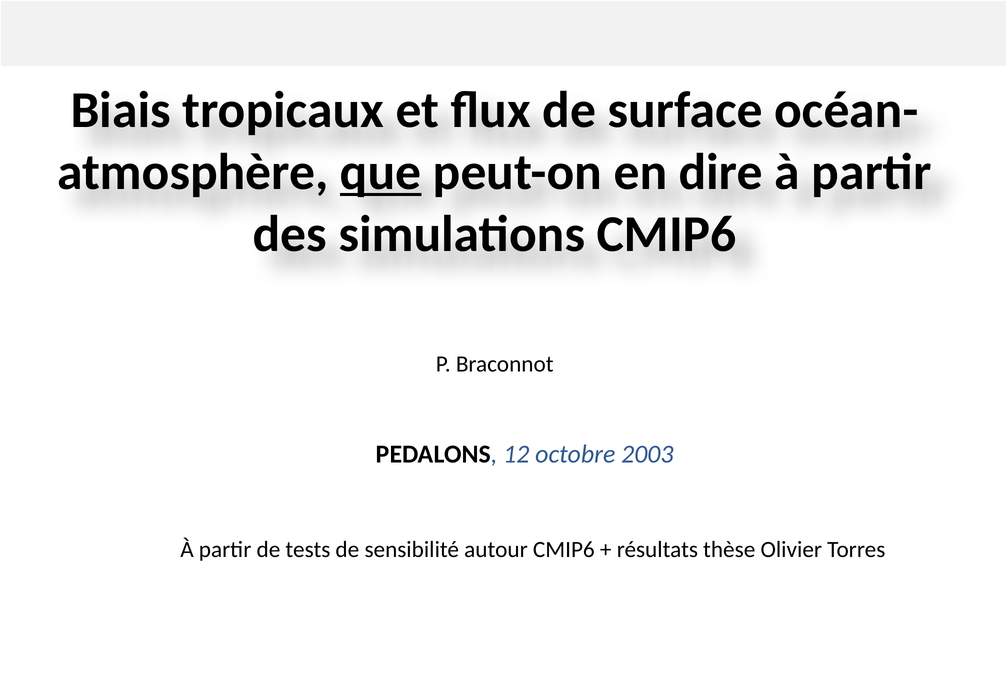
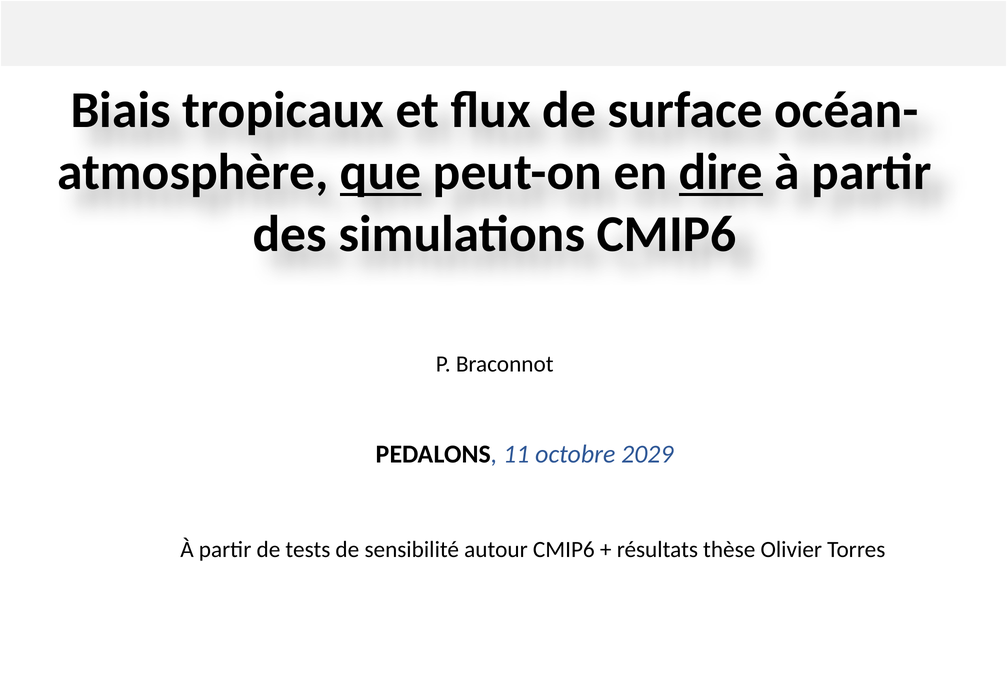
dire underline: none -> present
12: 12 -> 11
2003: 2003 -> 2029
